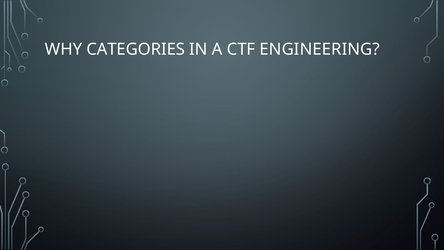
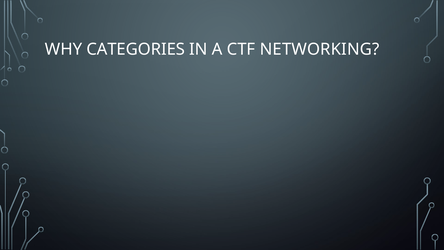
ENGINEERING: ENGINEERING -> NETWORKING
